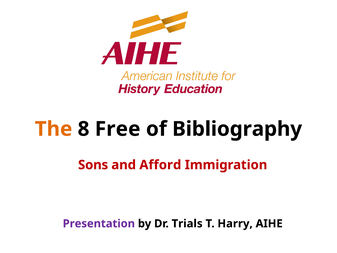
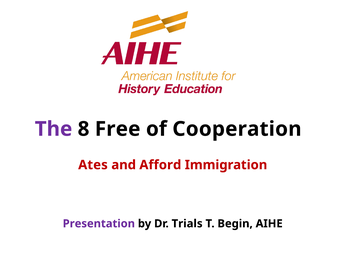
The colour: orange -> purple
Bibliography: Bibliography -> Cooperation
Sons: Sons -> Ates
Harry: Harry -> Begin
